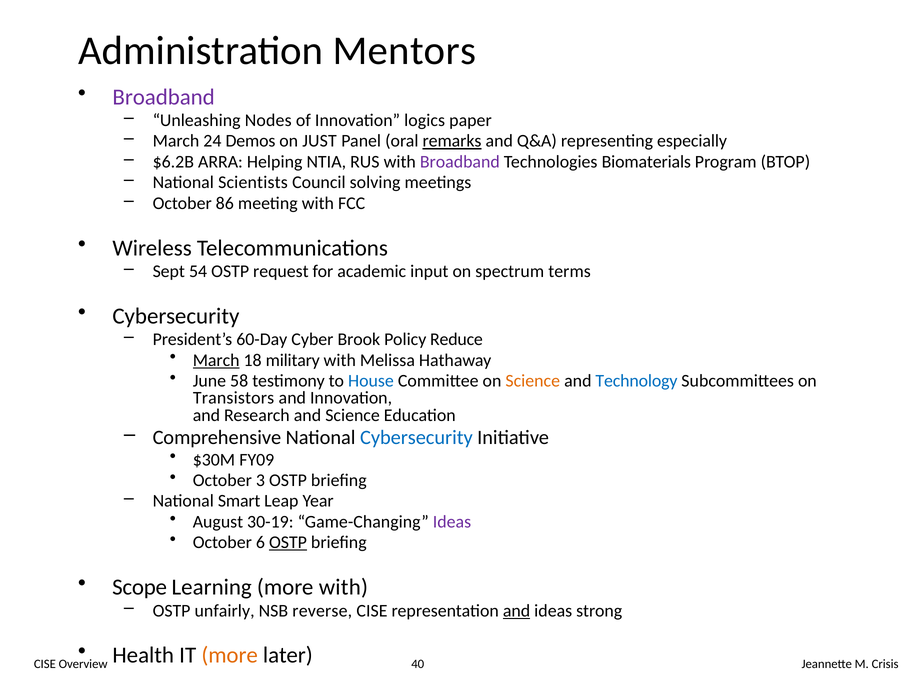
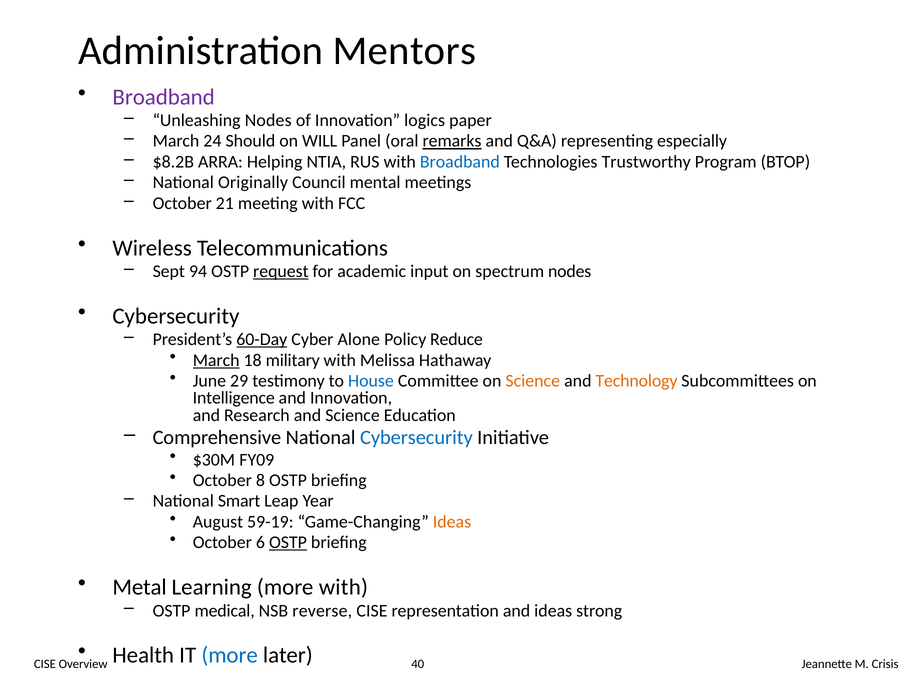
Demos: Demos -> Should
JUST: JUST -> WILL
$6.2B: $6.2B -> $8.2B
Broadband at (460, 162) colour: purple -> blue
Biomaterials: Biomaterials -> Trustworthy
Scientists: Scientists -> Originally
solving: solving -> mental
86: 86 -> 21
54: 54 -> 94
request underline: none -> present
spectrum terms: terms -> nodes
60-Day underline: none -> present
Brook: Brook -> Alone
58: 58 -> 29
Technology colour: blue -> orange
Transistors: Transistors -> Intelligence
3: 3 -> 8
30-19: 30-19 -> 59-19
Ideas at (452, 521) colour: purple -> orange
Scope: Scope -> Metal
unfairly: unfairly -> medical
and at (517, 610) underline: present -> none
more at (230, 655) colour: orange -> blue
